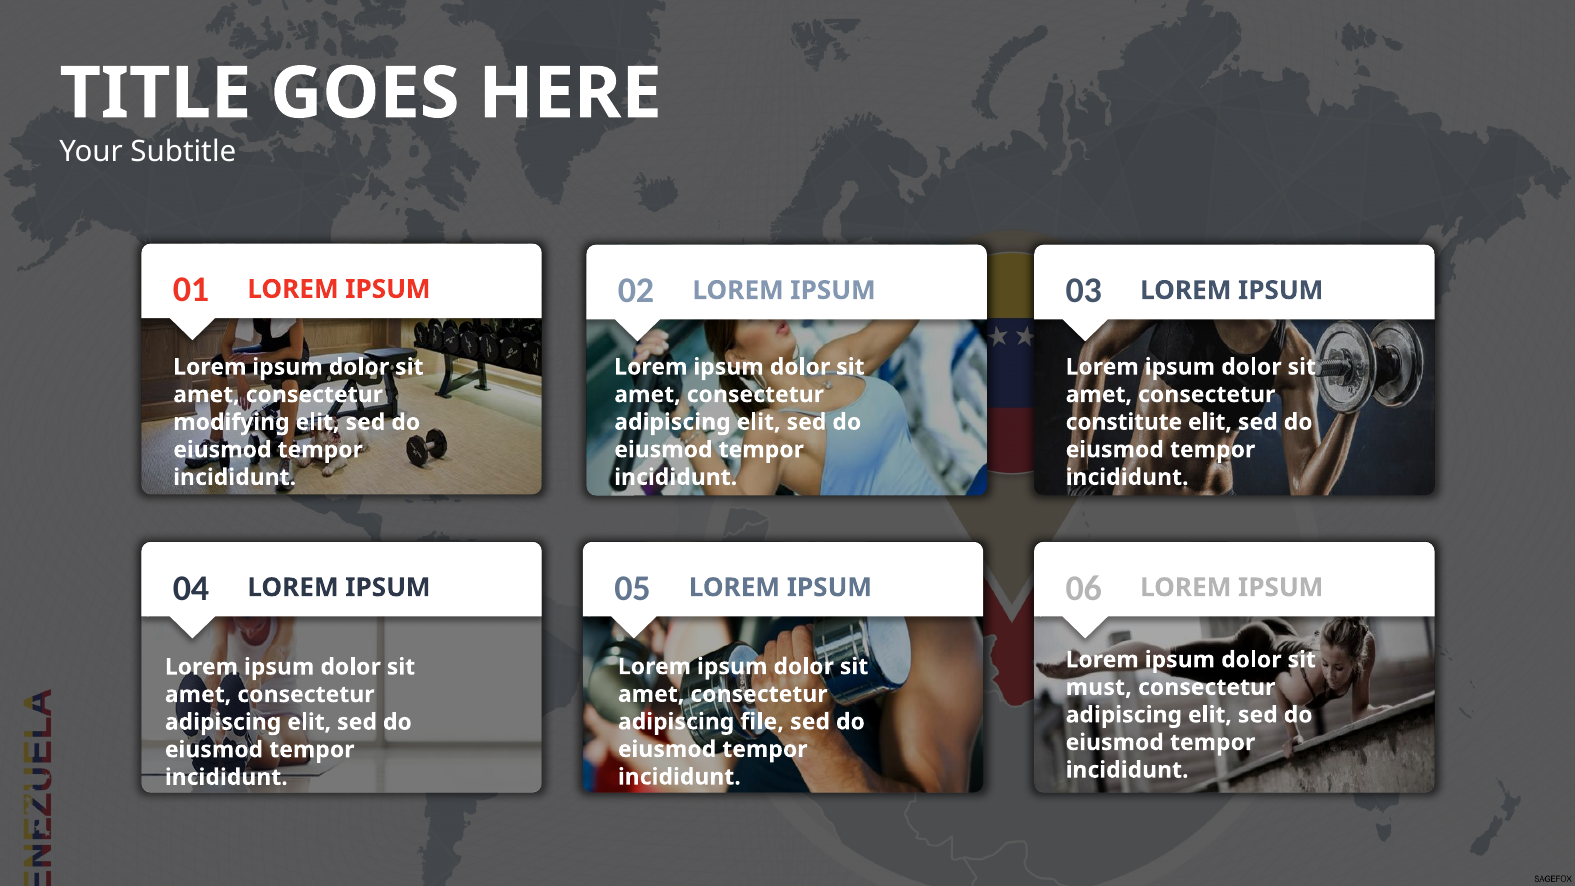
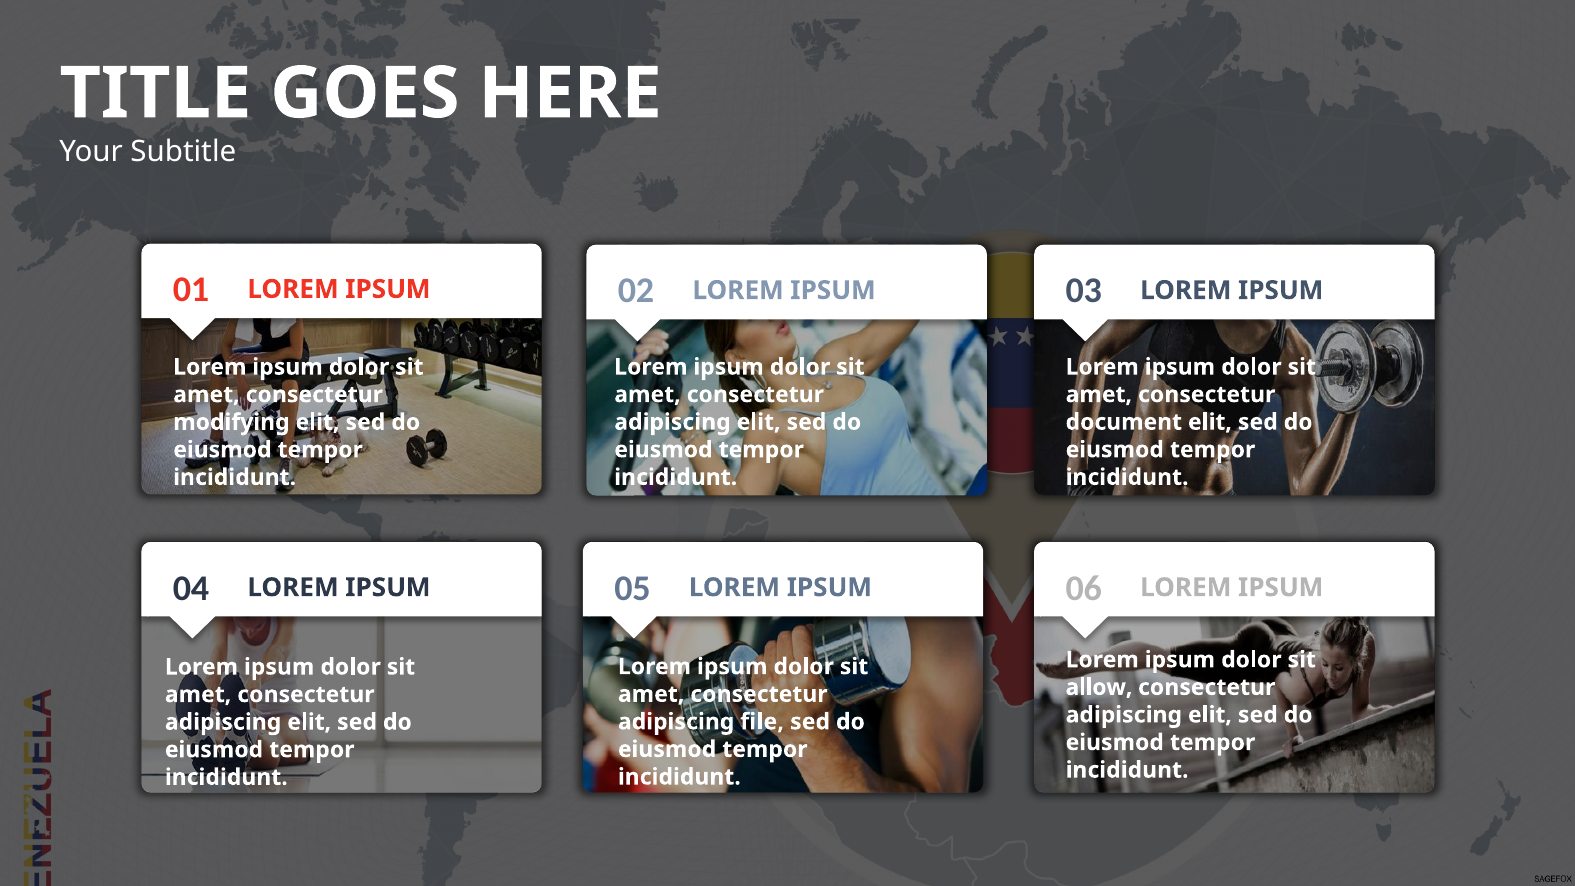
constitute: constitute -> document
must: must -> allow
